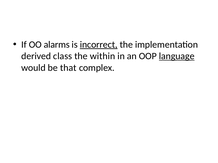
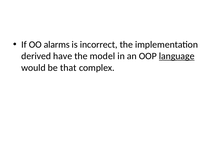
incorrect underline: present -> none
class: class -> have
within: within -> model
